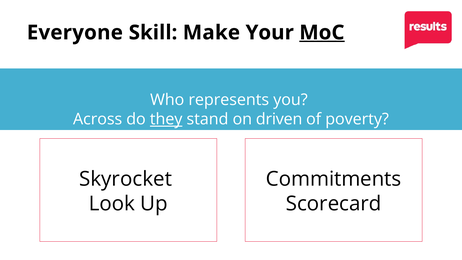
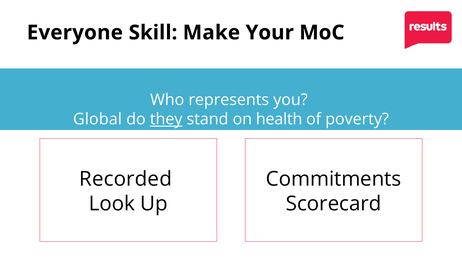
MoC underline: present -> none
Across: Across -> Global
driven: driven -> health
Skyrocket: Skyrocket -> Recorded
